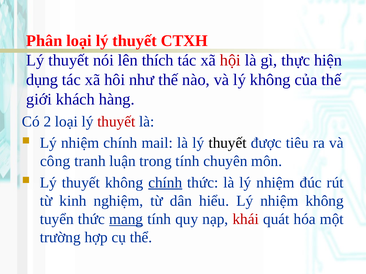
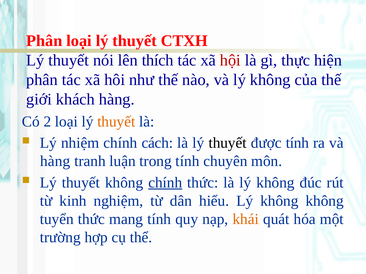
dụng at (42, 80): dụng -> phân
thuyết at (116, 122) colour: red -> orange
mail: mail -> cách
được tiêu: tiêu -> tính
công at (55, 161): công -> hàng
là lý nhiệm: nhiệm -> không
nhiệm at (279, 201): nhiệm -> không
mang underline: present -> none
khái colour: red -> orange
